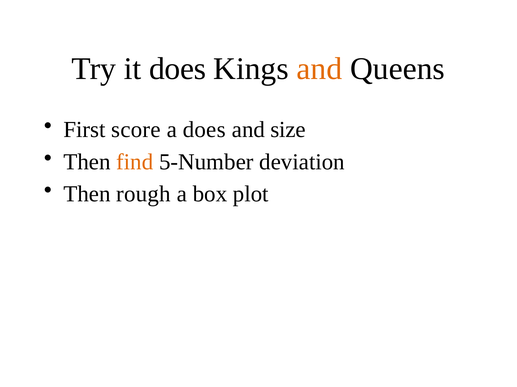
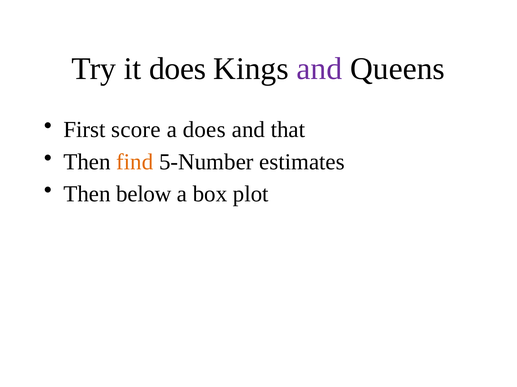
and at (319, 69) colour: orange -> purple
size: size -> that
deviation: deviation -> estimates
rough: rough -> below
